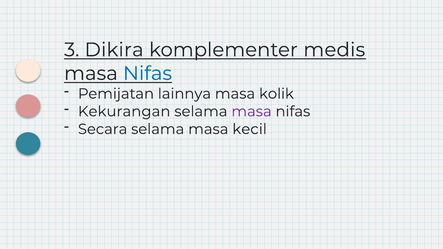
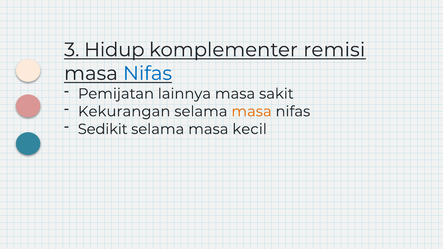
Dikira: Dikira -> Hidup
medis: medis -> remisi
kolik: kolik -> sakit
masa at (252, 112) colour: purple -> orange
Secara: Secara -> Sedikit
